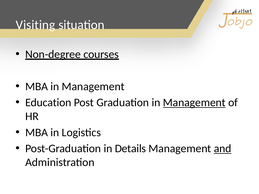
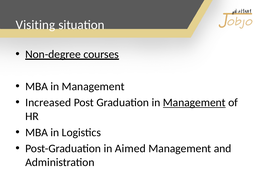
Education: Education -> Increased
Details: Details -> Aimed
and underline: present -> none
